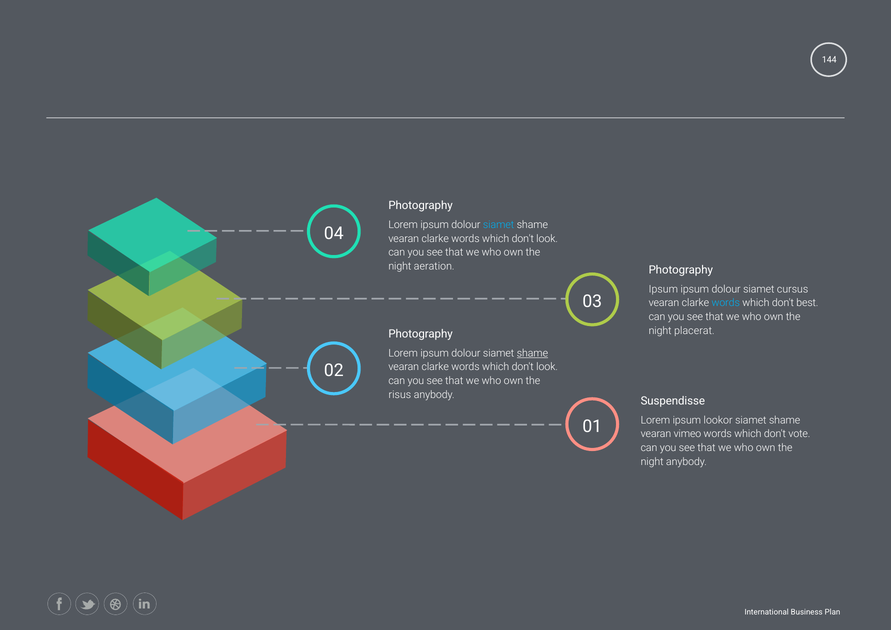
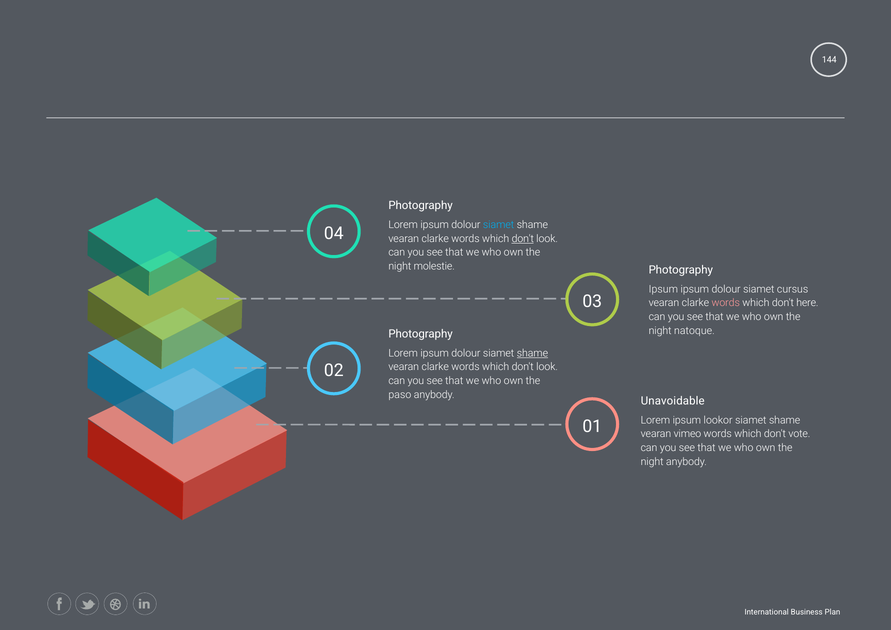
don't at (523, 239) underline: none -> present
aeration: aeration -> molestie
words at (726, 303) colour: light blue -> pink
best: best -> here
placerat: placerat -> natoque
risus: risus -> paso
Suspendisse: Suspendisse -> Unavoidable
